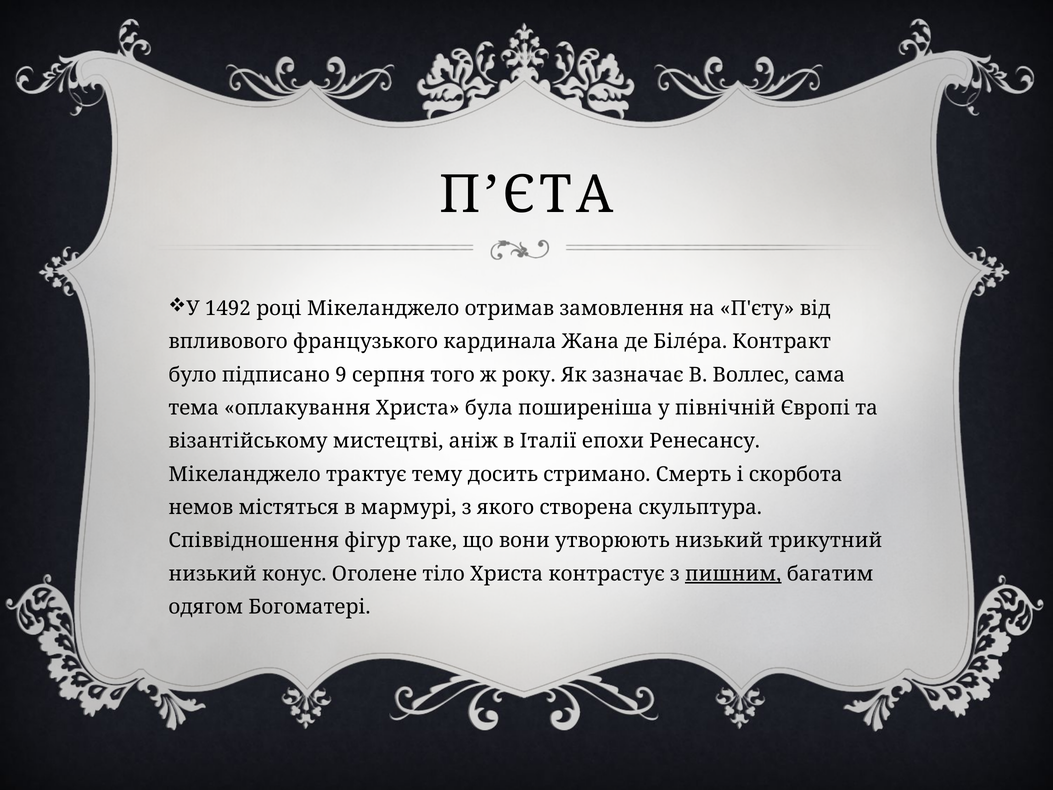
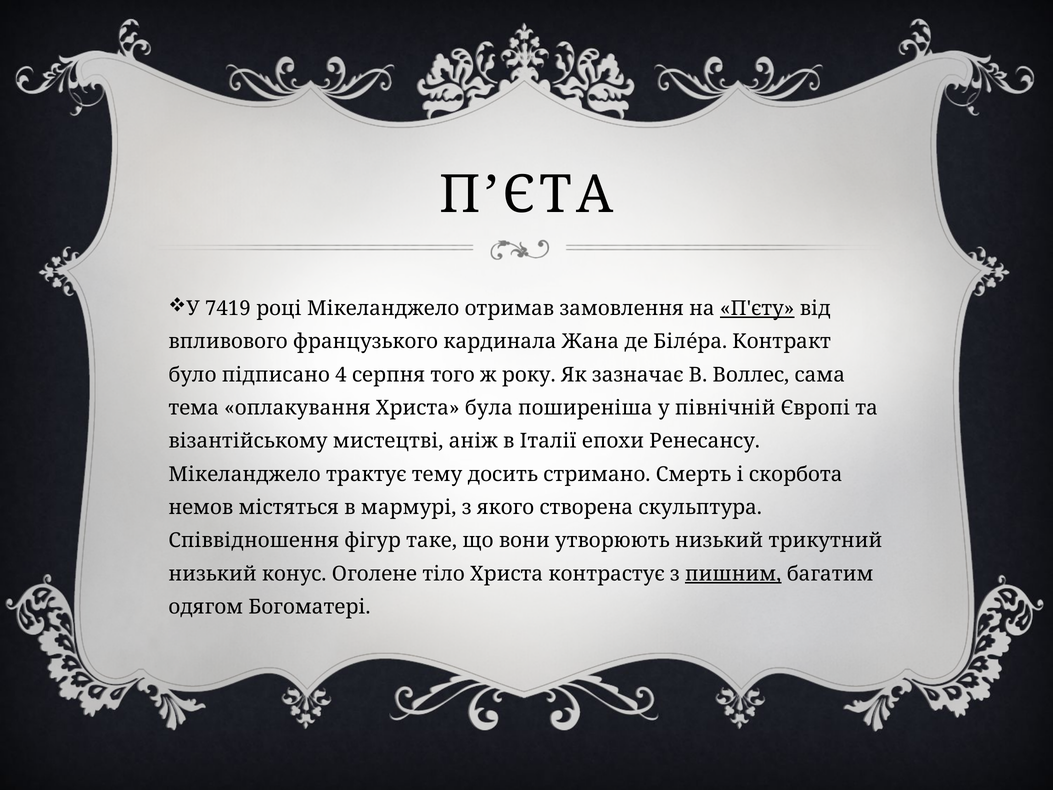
1492: 1492 -> 7419
П'єту underline: none -> present
9: 9 -> 4
